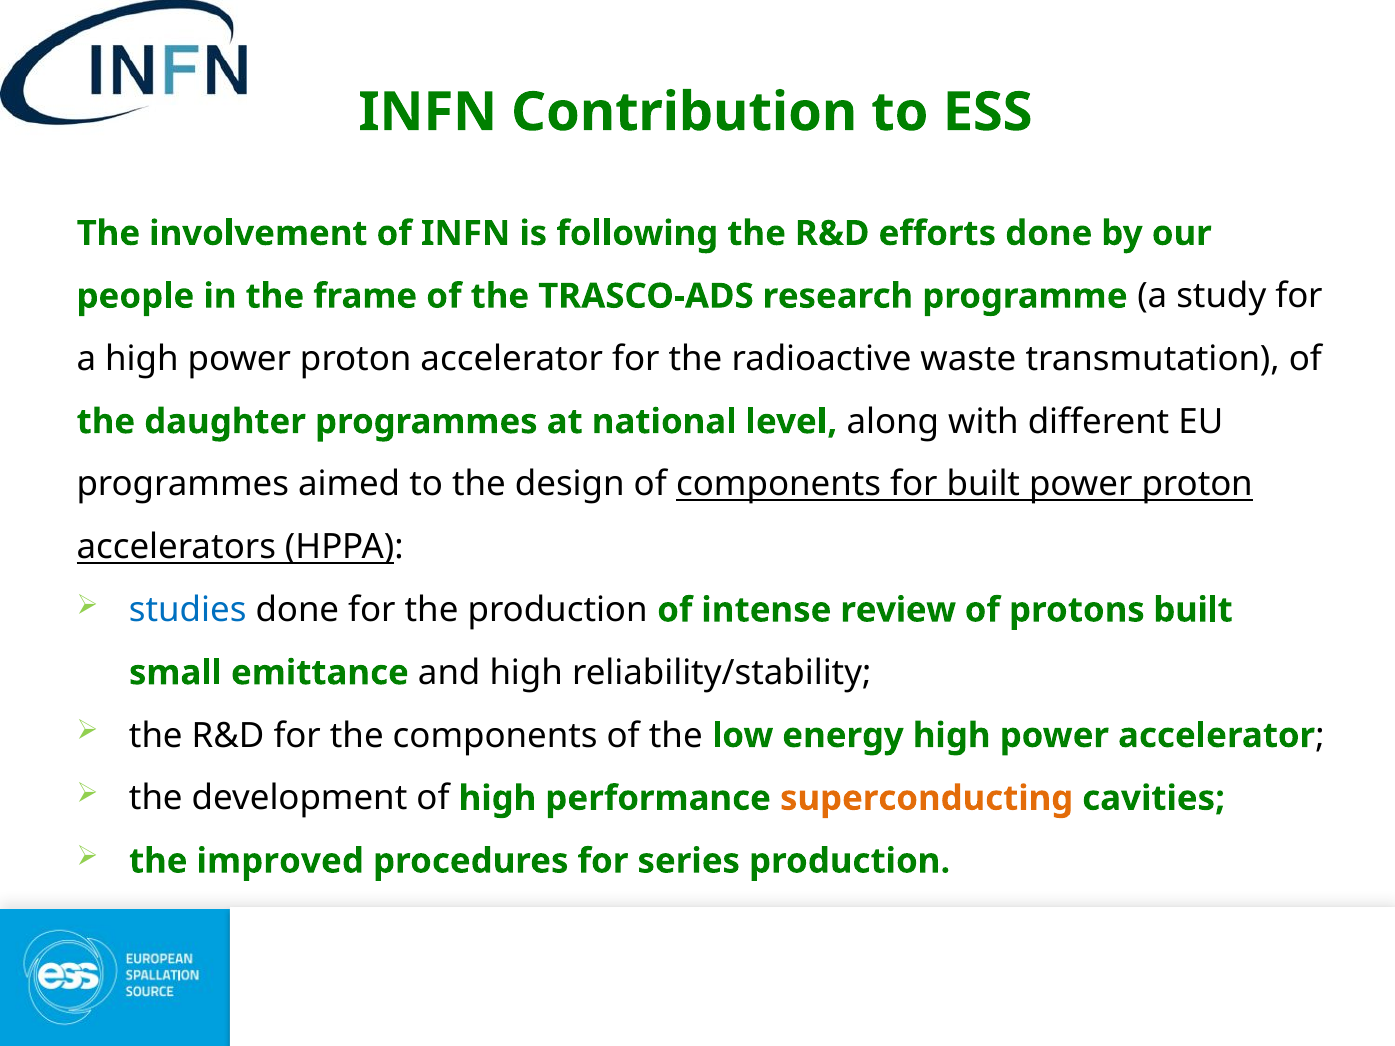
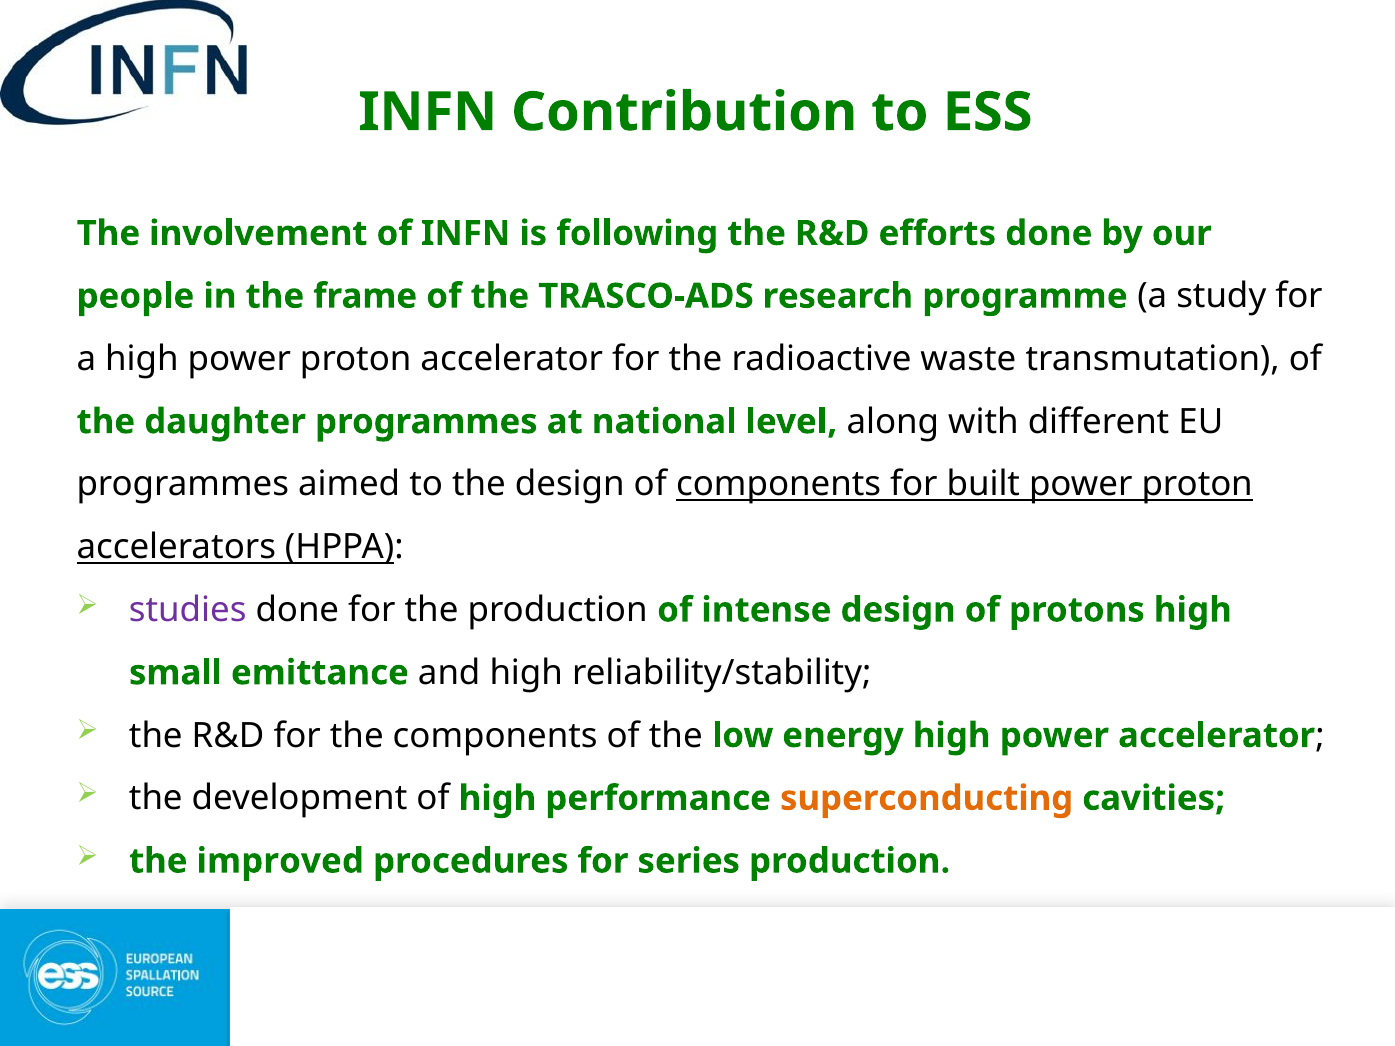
studies colour: blue -> purple
intense review: review -> design
protons built: built -> high
